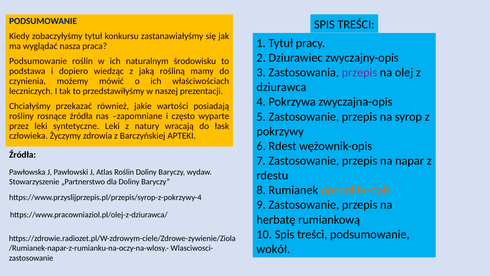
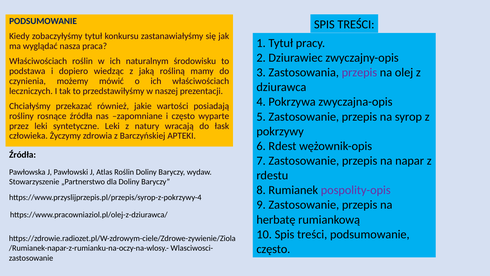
Podsumowanie at (38, 61): Podsumowanie -> Właściwościach
pospolity-opis colour: orange -> purple
wokół at (273, 249): wokół -> często
